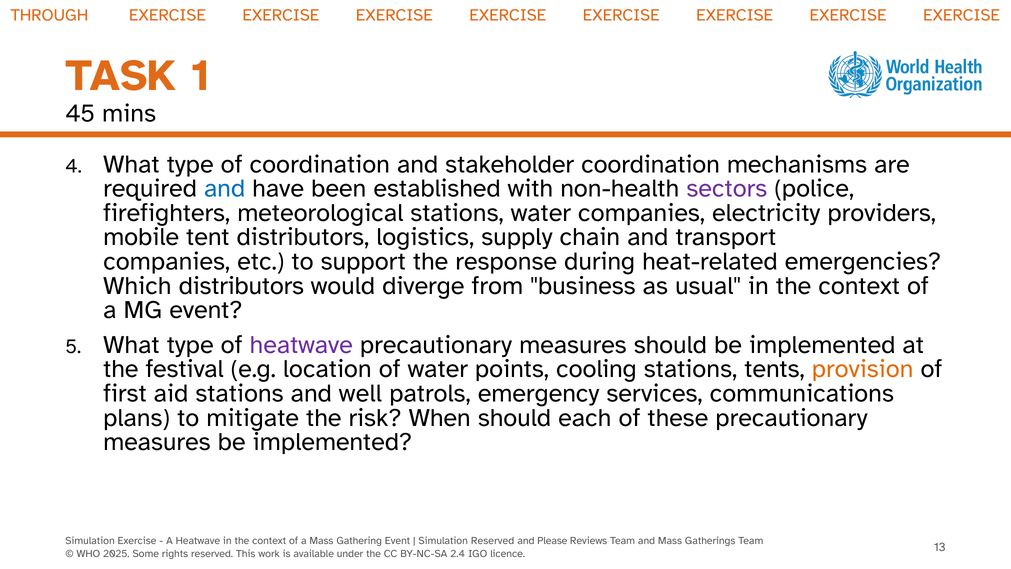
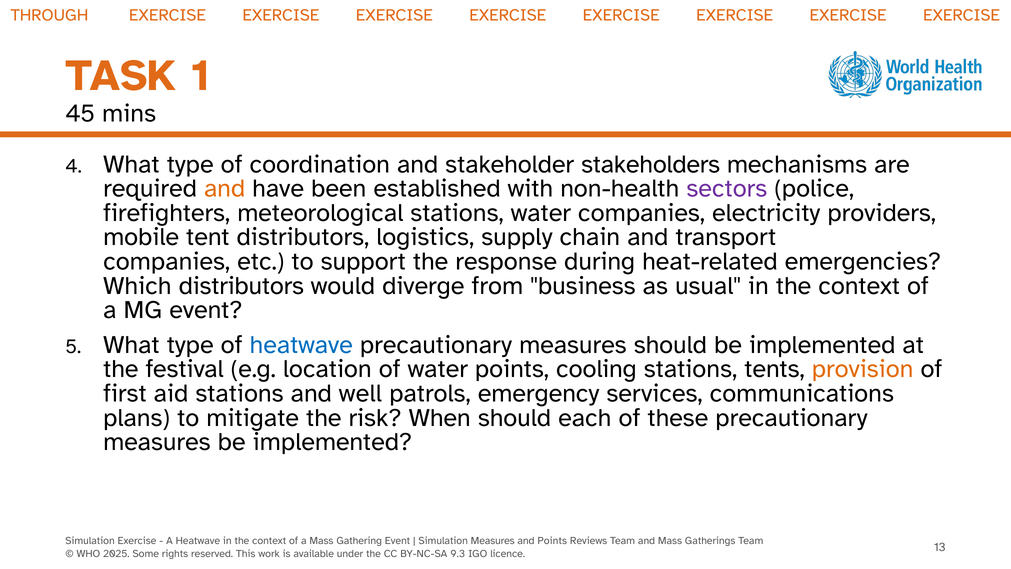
stakeholder coordination: coordination -> stakeholders
and at (225, 188) colour: blue -> orange
heatwave at (301, 345) colour: purple -> blue
Simulation Reserved: Reserved -> Measures
and Please: Please -> Points
2.4: 2.4 -> 9.3
